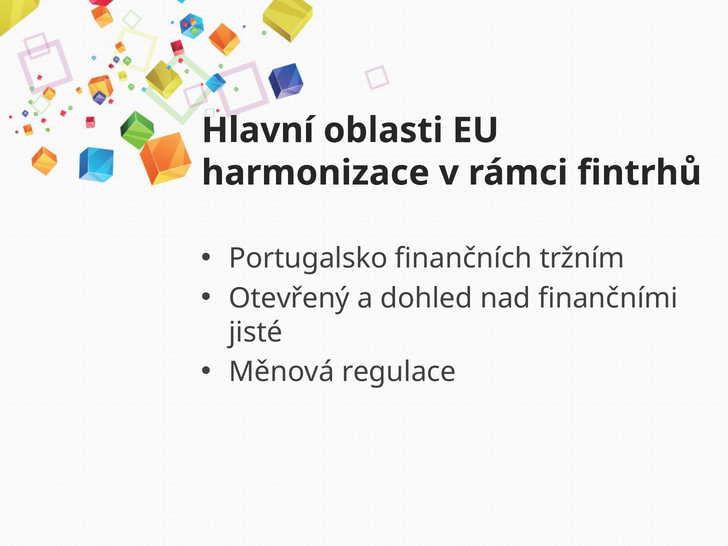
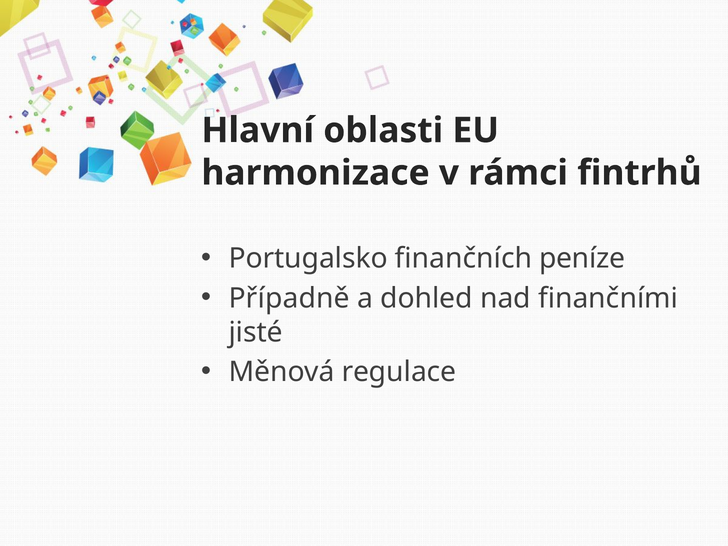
tržním: tržním -> peníze
Otevřený: Otevřený -> Případně
